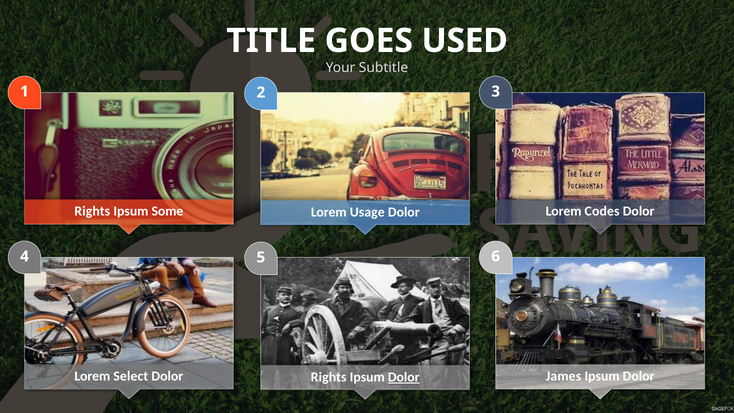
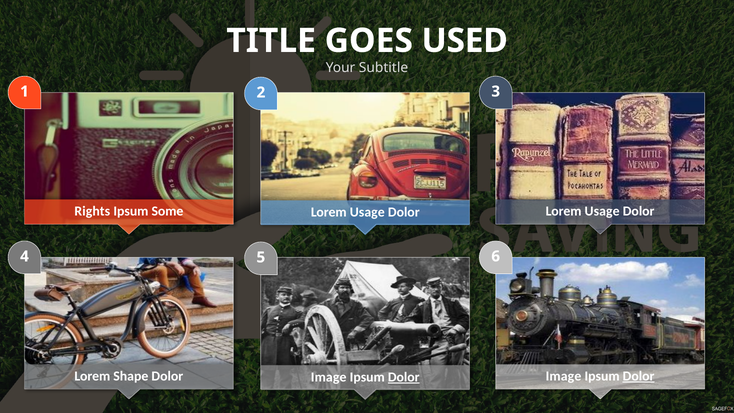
Codes at (602, 211): Codes -> Usage
Select: Select -> Shape
James at (564, 376): James -> Image
Dolor at (639, 376) underline: none -> present
Rights at (329, 377): Rights -> Image
